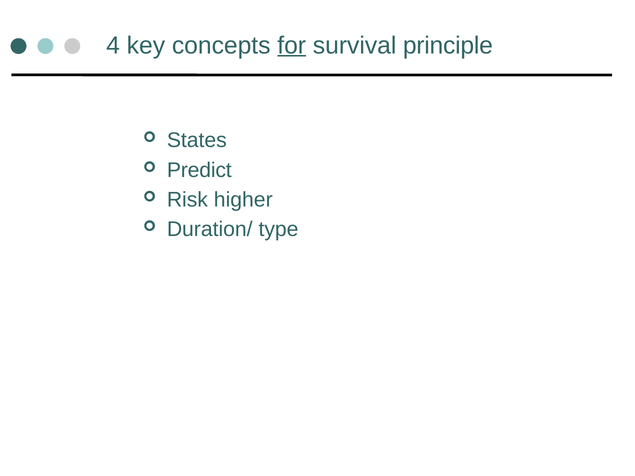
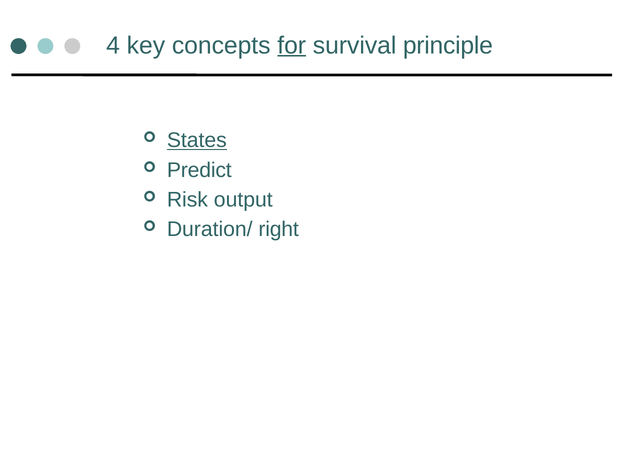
States underline: none -> present
higher: higher -> output
type: type -> right
